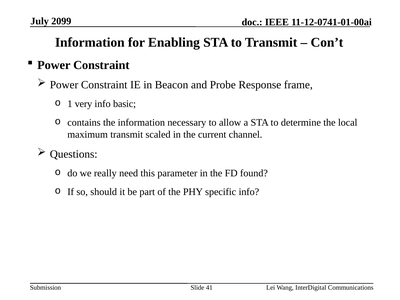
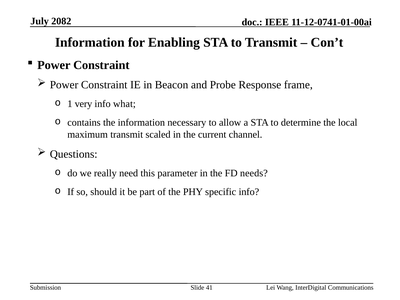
2099: 2099 -> 2082
basic: basic -> what
found: found -> needs
